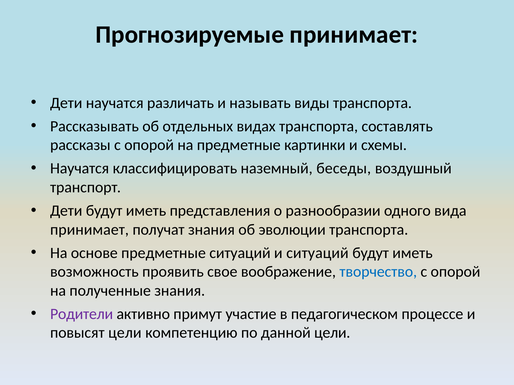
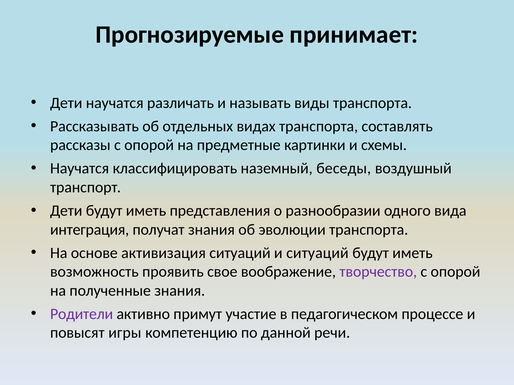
принимает at (89, 230): принимает -> интеграция
основе предметные: предметные -> активизация
творчество colour: blue -> purple
повысят цели: цели -> игры
данной цели: цели -> речи
